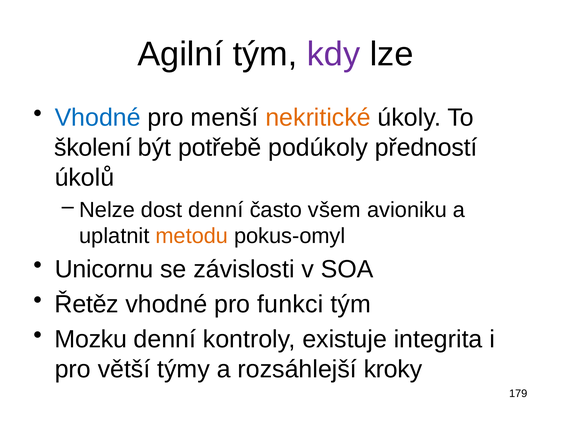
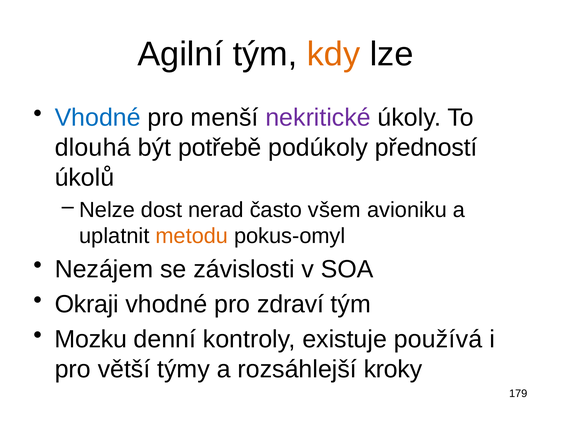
kdy colour: purple -> orange
nekritické colour: orange -> purple
školení: školení -> dlouhá
dost denní: denní -> nerad
Unicornu: Unicornu -> Nezájem
Řetěz: Řetěz -> Okraji
funkci: funkci -> zdraví
integrita: integrita -> používá
